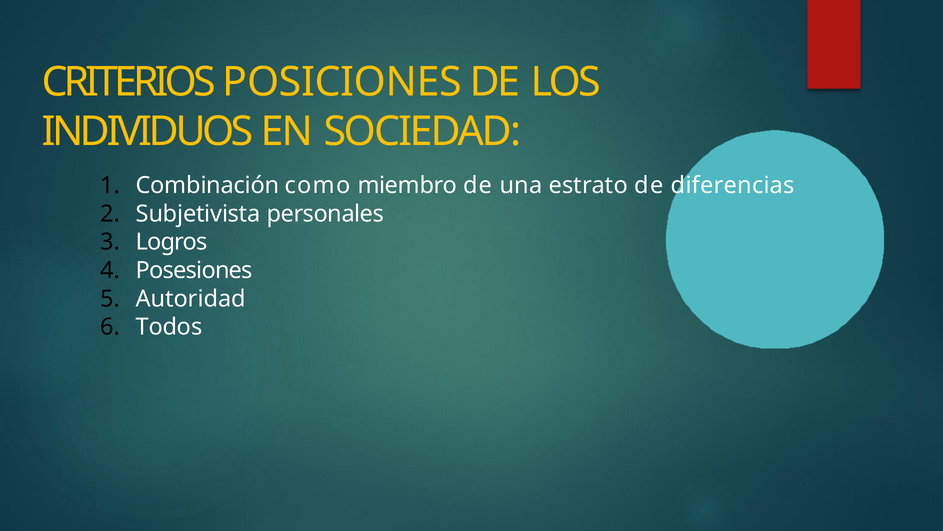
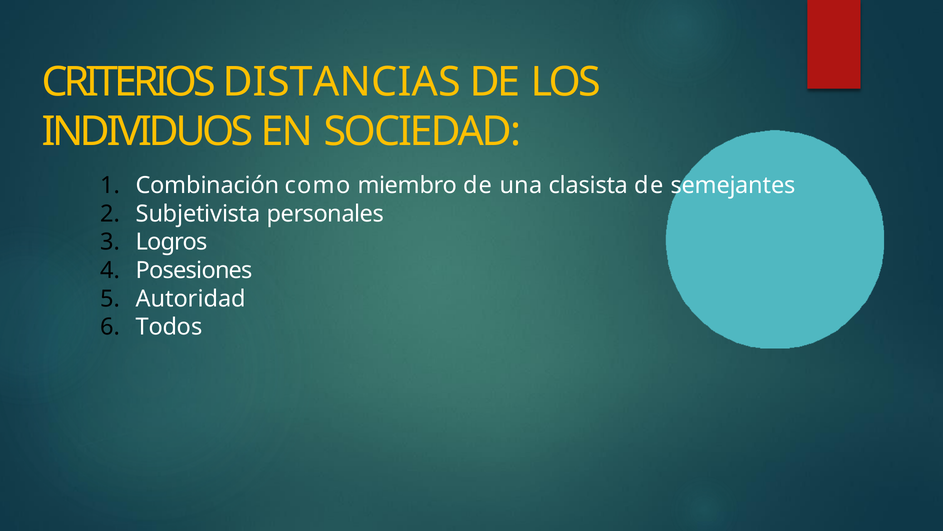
POSICIONES: POSICIONES -> DISTANCIAS
estrato: estrato -> clasista
diferencias: diferencias -> semejantes
